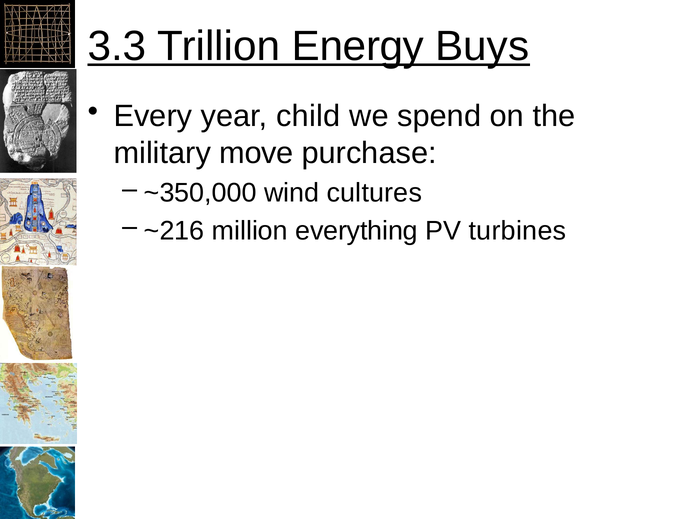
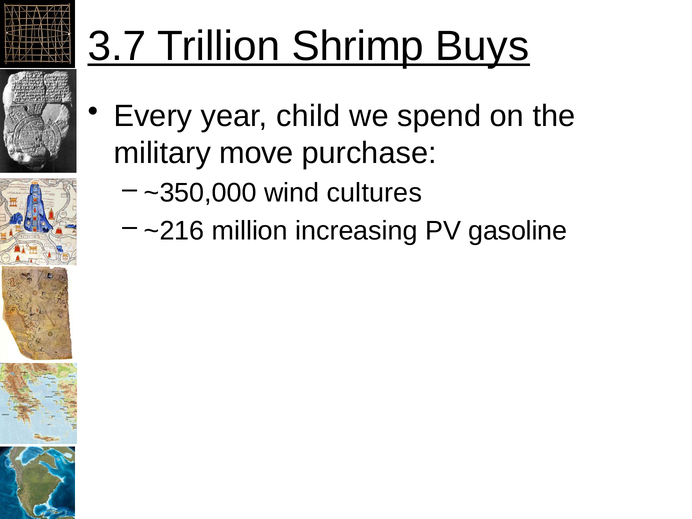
3.3: 3.3 -> 3.7
Energy: Energy -> Shrimp
everything: everything -> increasing
turbines: turbines -> gasoline
